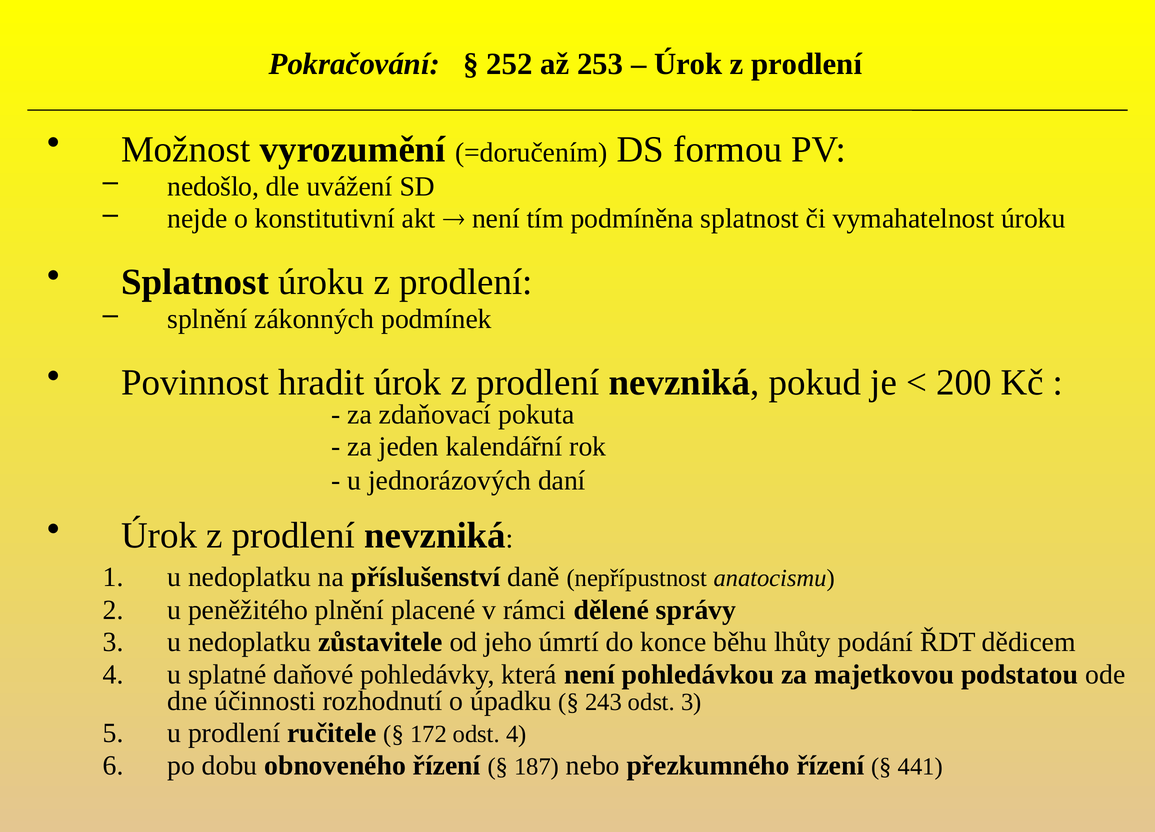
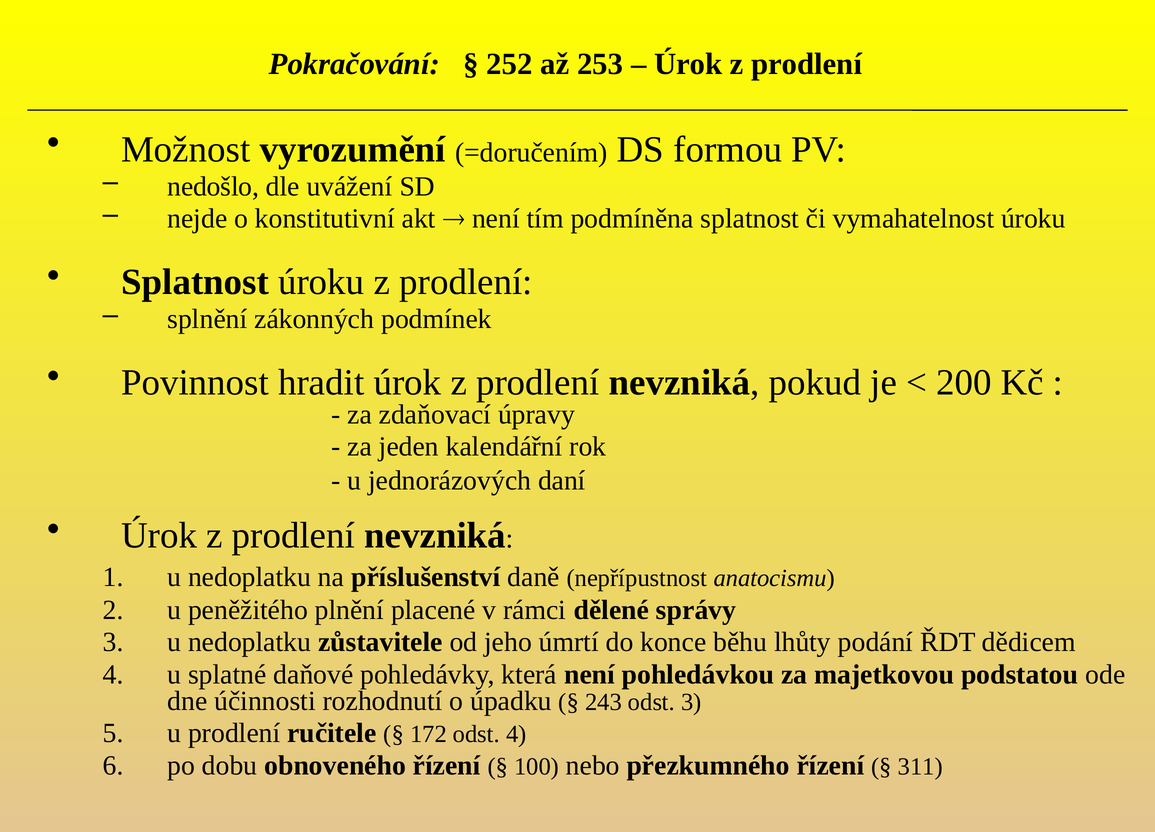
pokuta: pokuta -> úpravy
187: 187 -> 100
441: 441 -> 311
